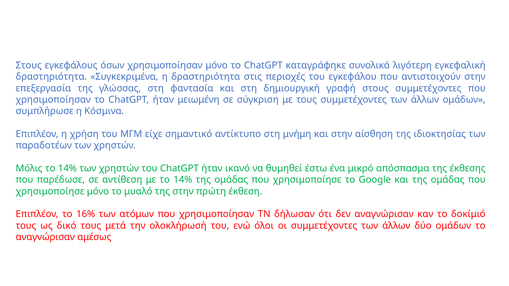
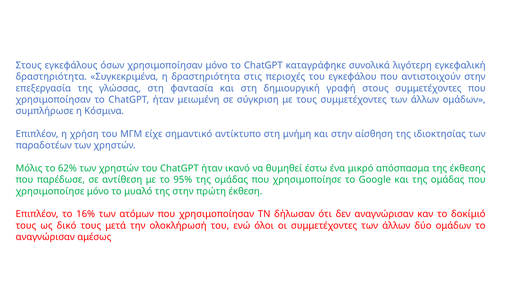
Μόλις το 14%: 14% -> 62%
με το 14%: 14% -> 95%
